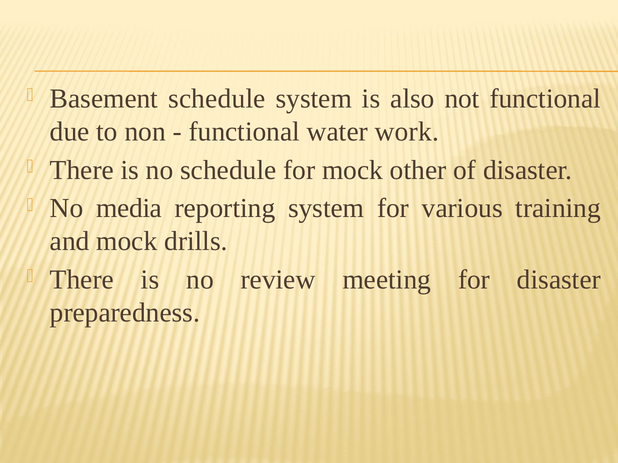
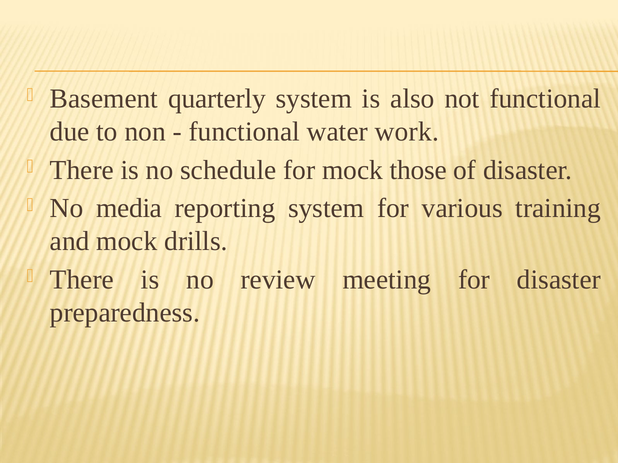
Basement schedule: schedule -> quarterly
other: other -> those
